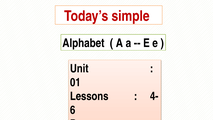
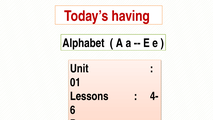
simple: simple -> having
